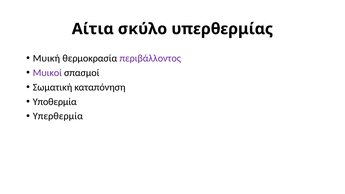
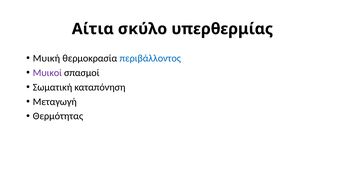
περιβάλλοντος colour: purple -> blue
Υποθερμία: Υποθερμία -> Μεταγωγή
Υπερθερμία: Υπερθερμία -> Θερμότητας
